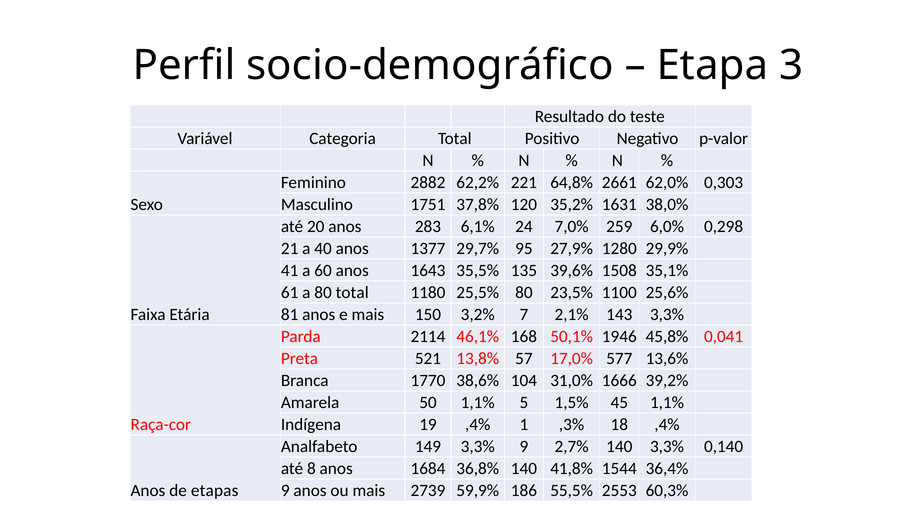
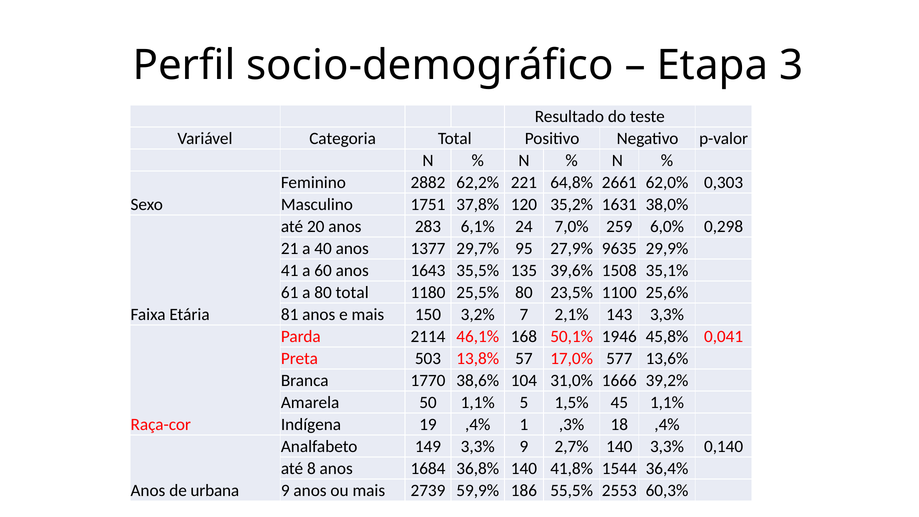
1280: 1280 -> 9635
521: 521 -> 503
etapas: etapas -> urbana
